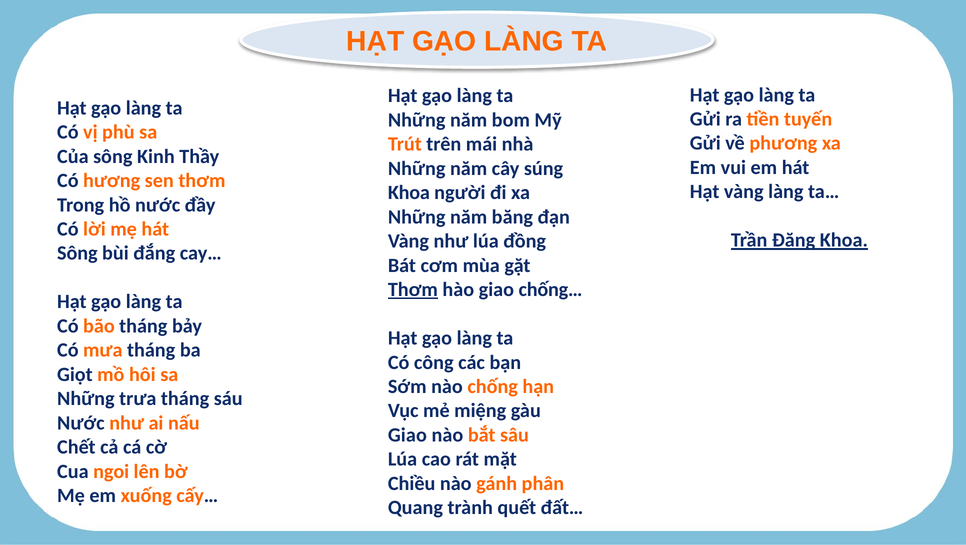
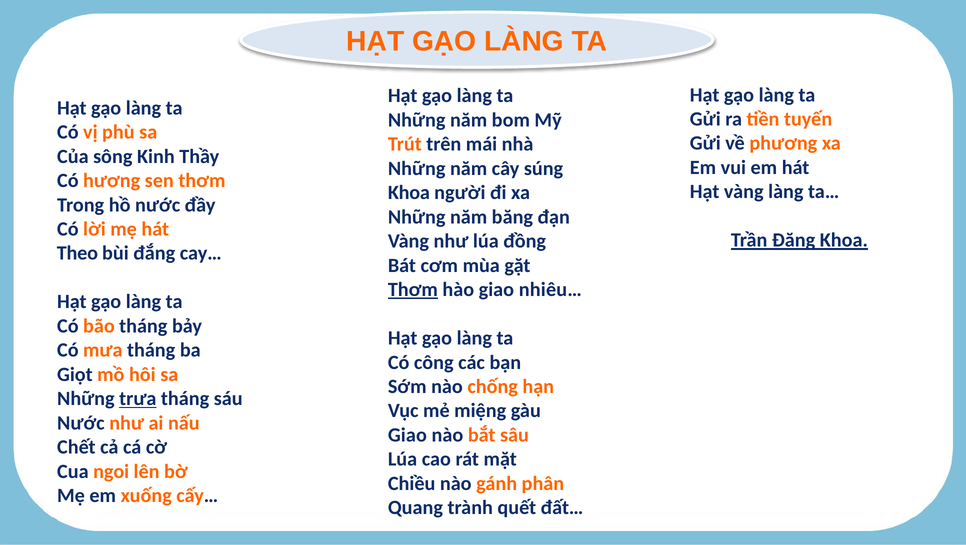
Sông at (77, 253): Sông -> Theo
chống…: chống… -> nhiêu…
trưa underline: none -> present
